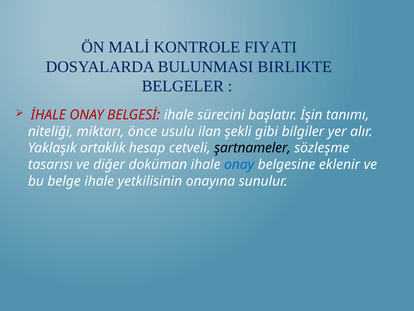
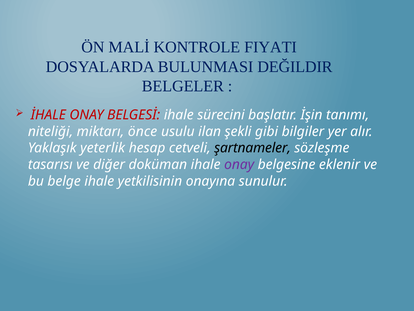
BIRLIKTE: BIRLIKTE -> DEĞILDIR
ortaklık: ortaklık -> yeterlik
onay at (239, 164) colour: blue -> purple
